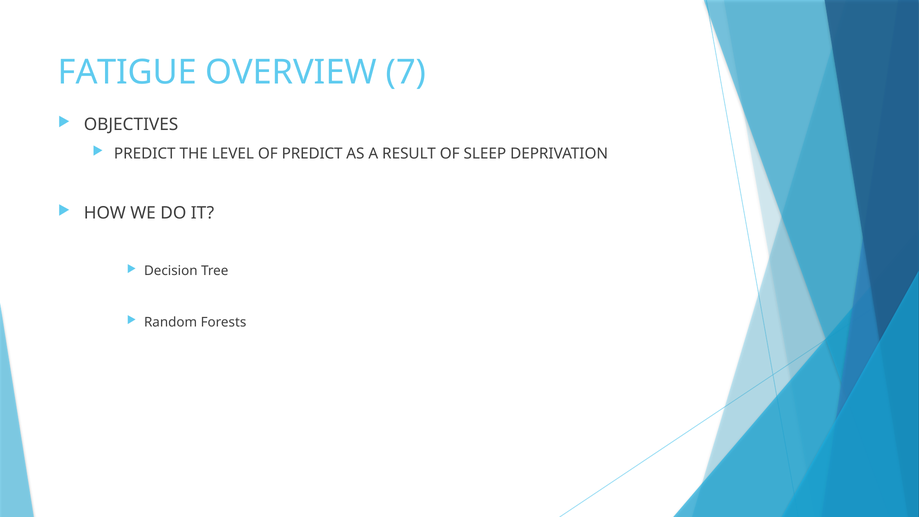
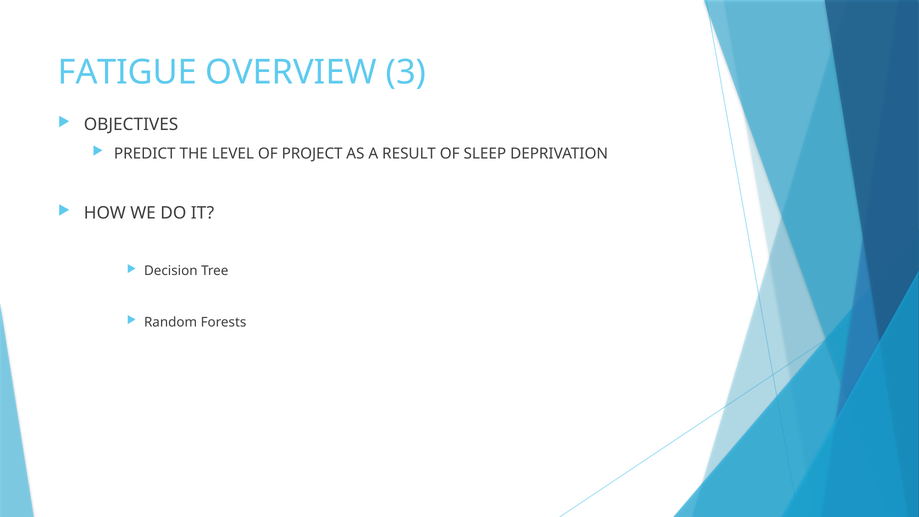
7: 7 -> 3
OF PREDICT: PREDICT -> PROJECT
